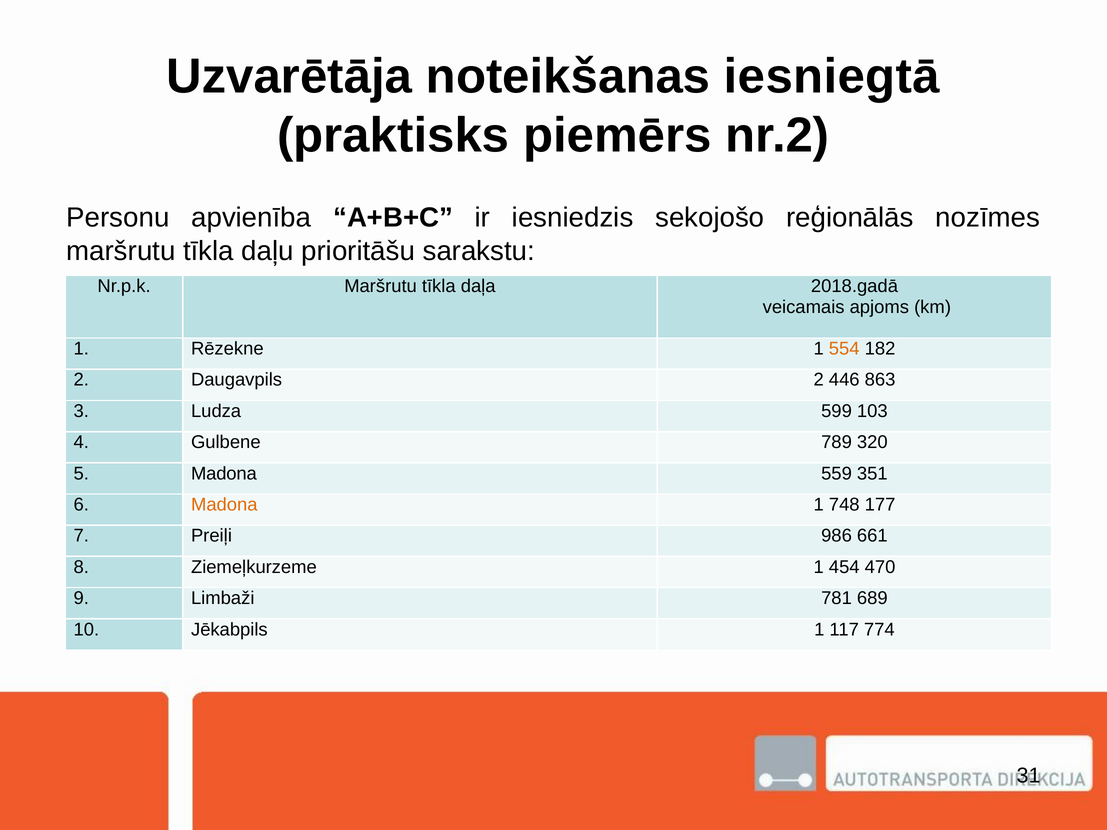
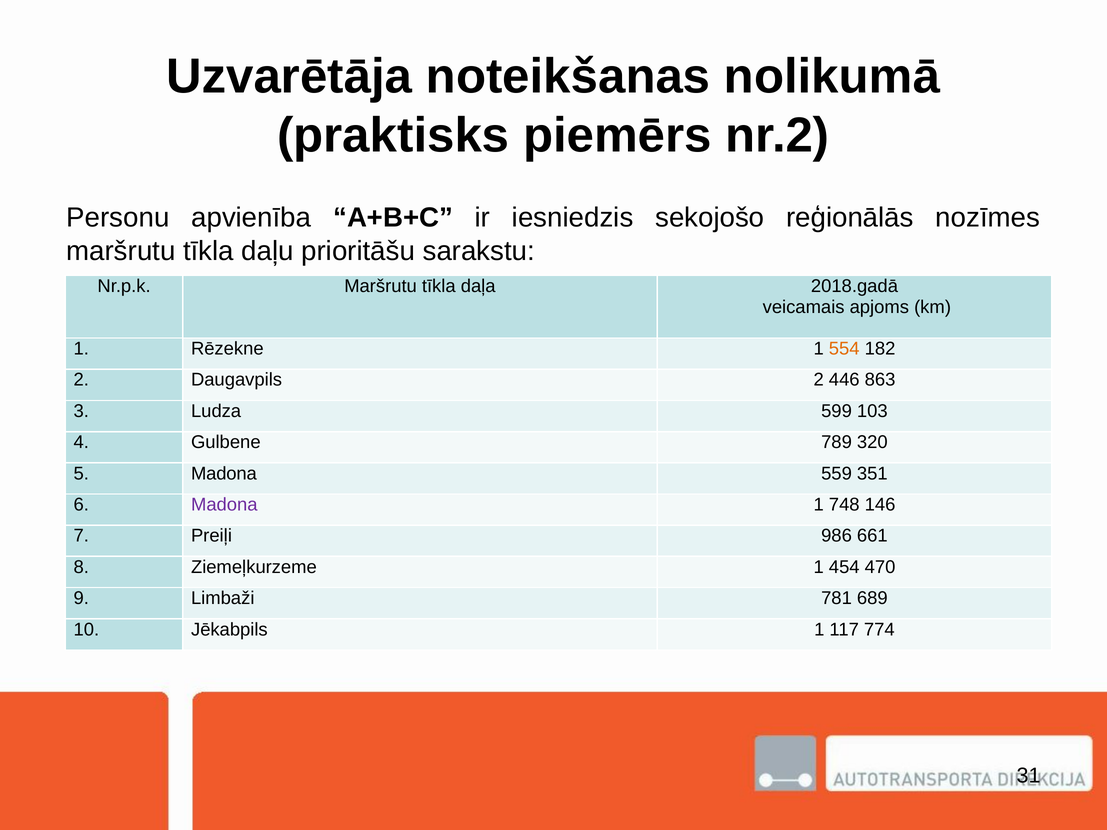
iesniegtā: iesniegtā -> nolikumā
Madona at (224, 505) colour: orange -> purple
177: 177 -> 146
